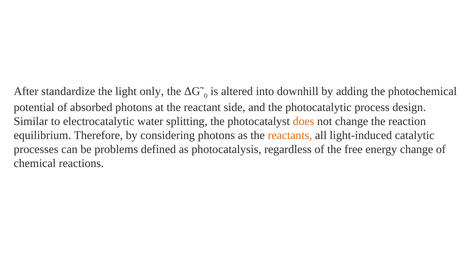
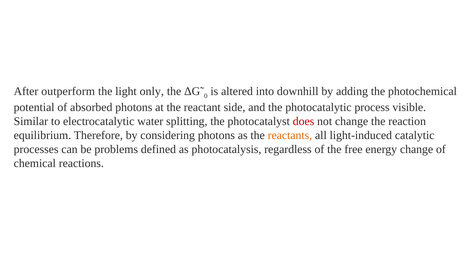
standardize: standardize -> outperform
design: design -> visible
does colour: orange -> red
